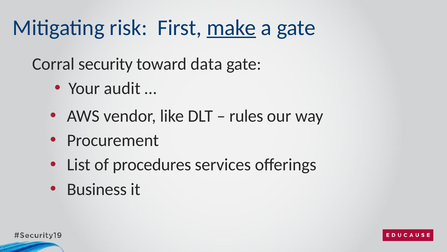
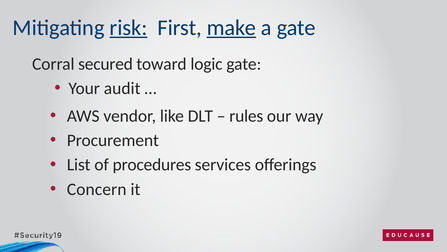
risk underline: none -> present
security: security -> secured
data: data -> logic
Business: Business -> Concern
